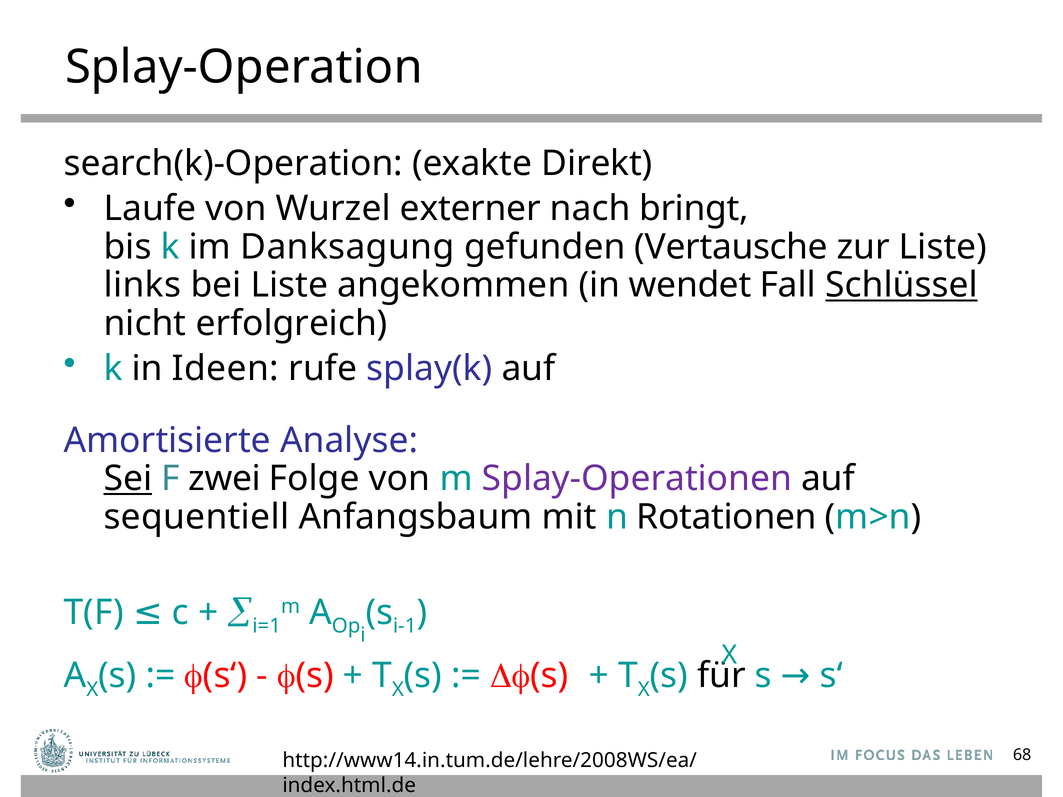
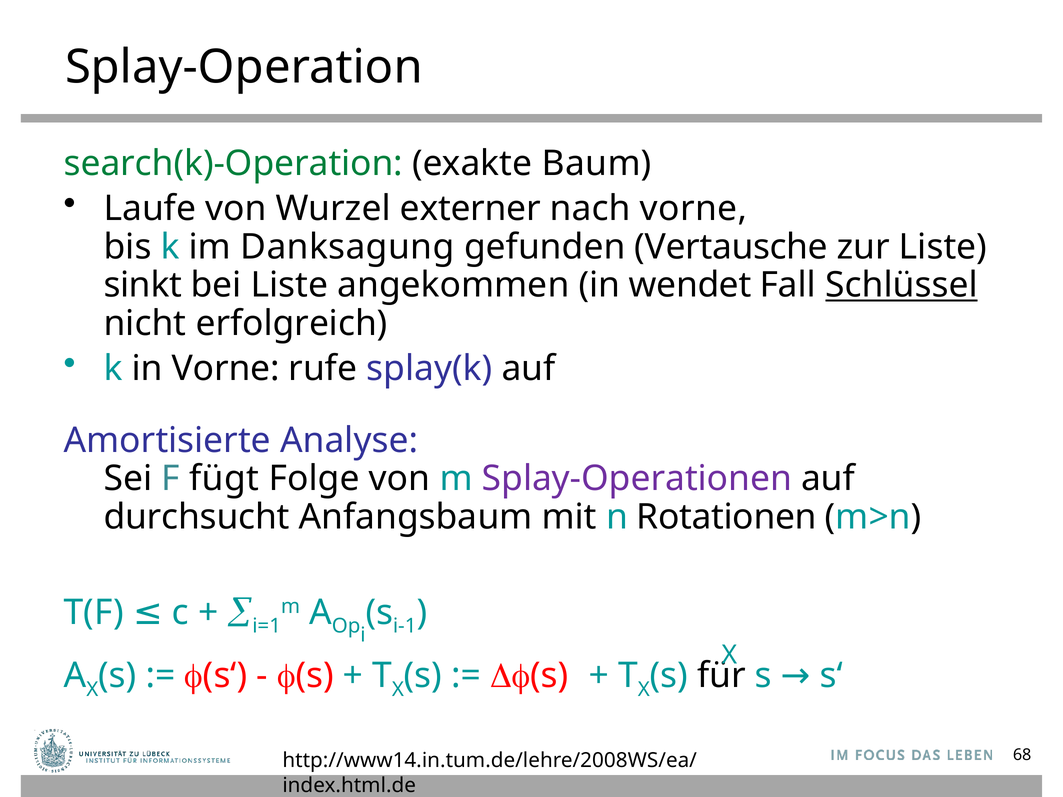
search(k)-Operation colour: black -> green
Direkt: Direkt -> Baum
nach bringt: bringt -> vorne
links: links -> sinkt
in Ideen: Ideen -> Vorne
Sei underline: present -> none
zwei: zwei -> fügt
sequentiell: sequentiell -> durchsucht
